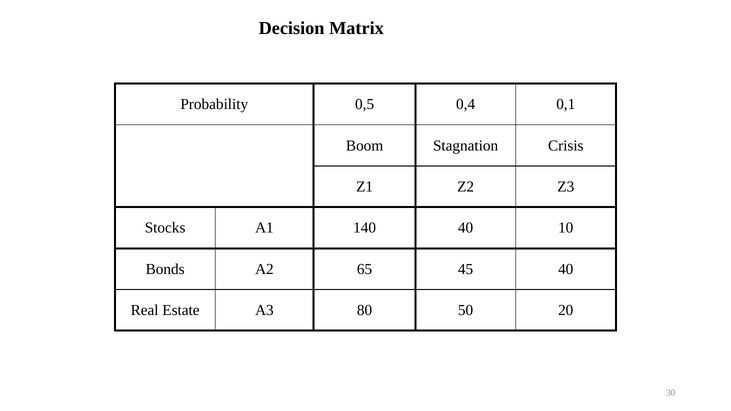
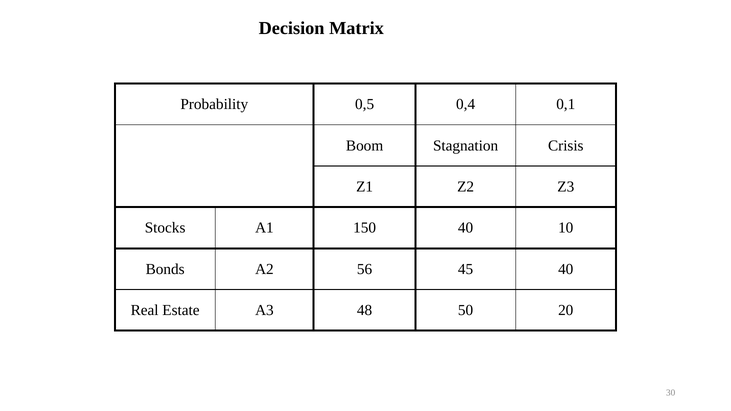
140: 140 -> 150
65: 65 -> 56
80: 80 -> 48
